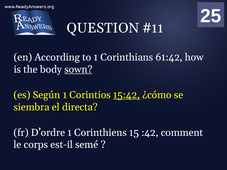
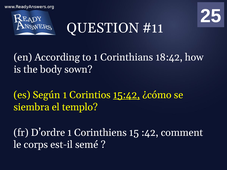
61:42: 61:42 -> 18:42
sown underline: present -> none
directa: directa -> templo
